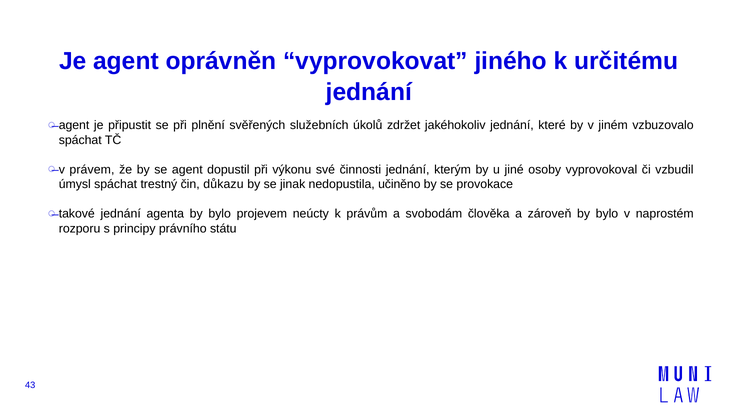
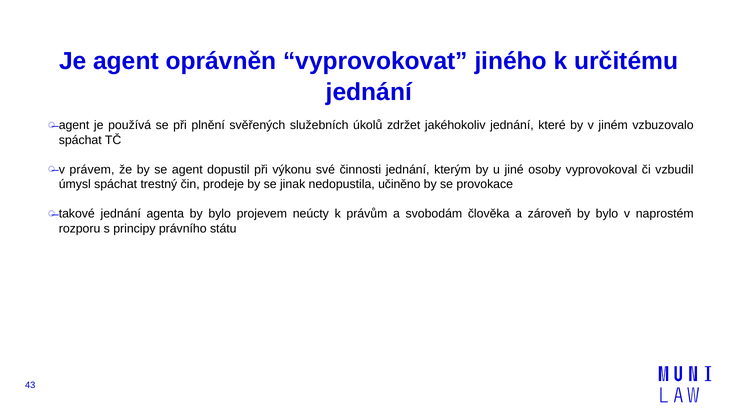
připustit: připustit -> používá
důkazu: důkazu -> prodeje
